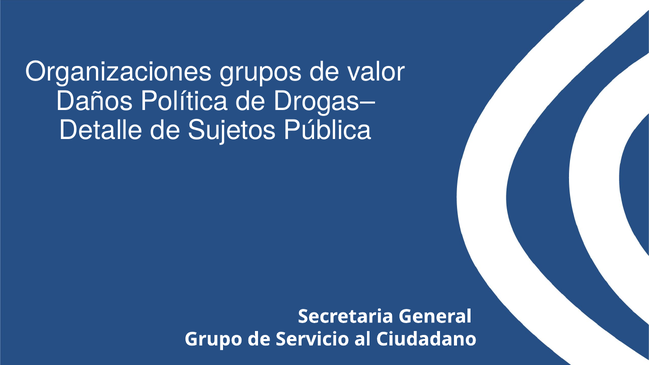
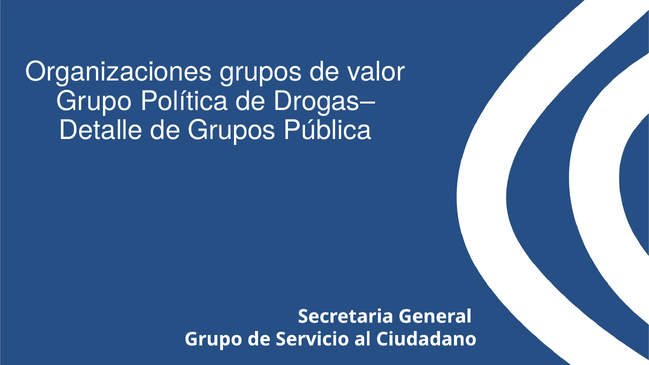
Daños at (94, 101): Daños -> Grupo
de Sujetos: Sujetos -> Grupos
